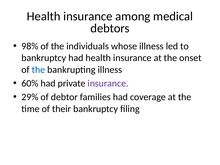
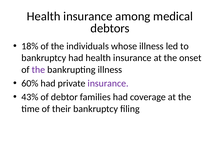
98%: 98% -> 18%
the at (38, 70) colour: blue -> purple
29%: 29% -> 43%
